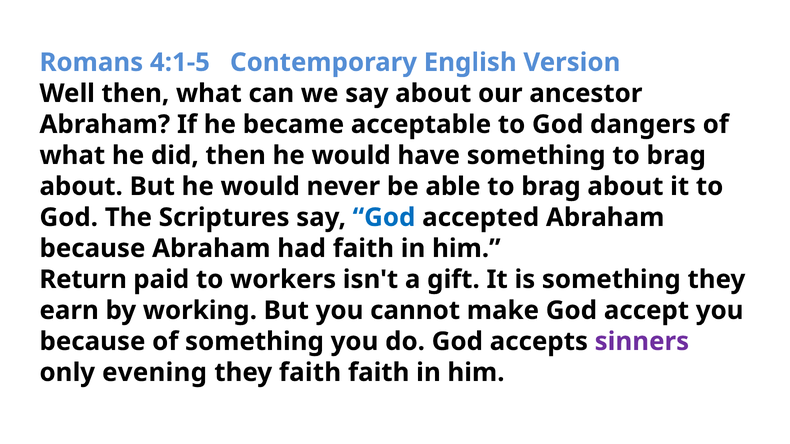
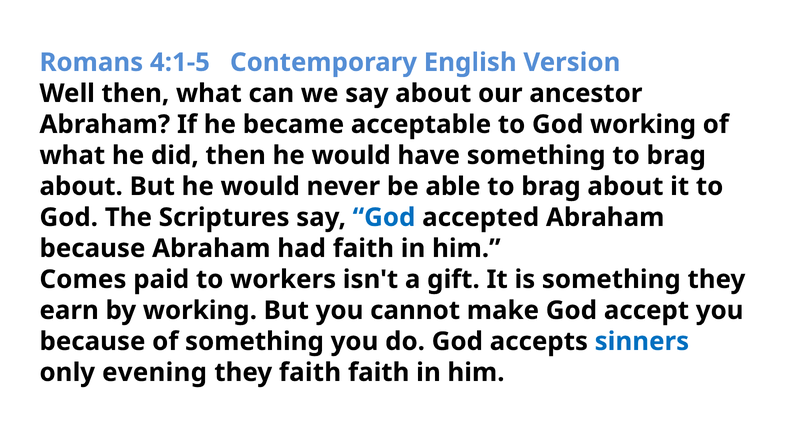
God dangers: dangers -> working
Return: Return -> Comes
sinners colour: purple -> blue
